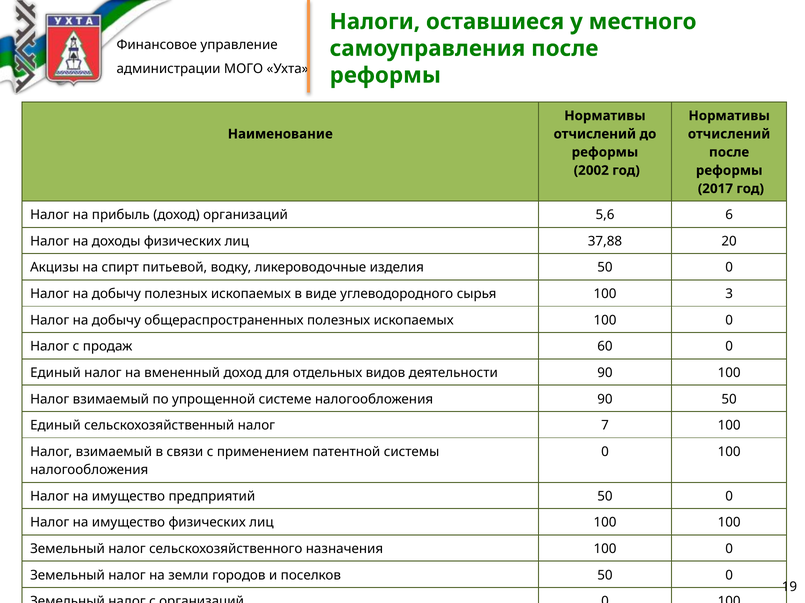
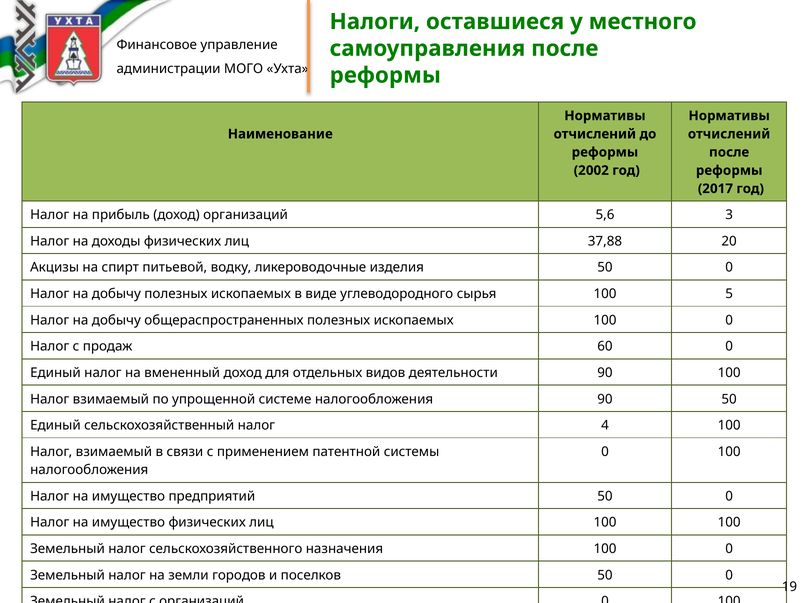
6: 6 -> 3
3: 3 -> 5
7: 7 -> 4
